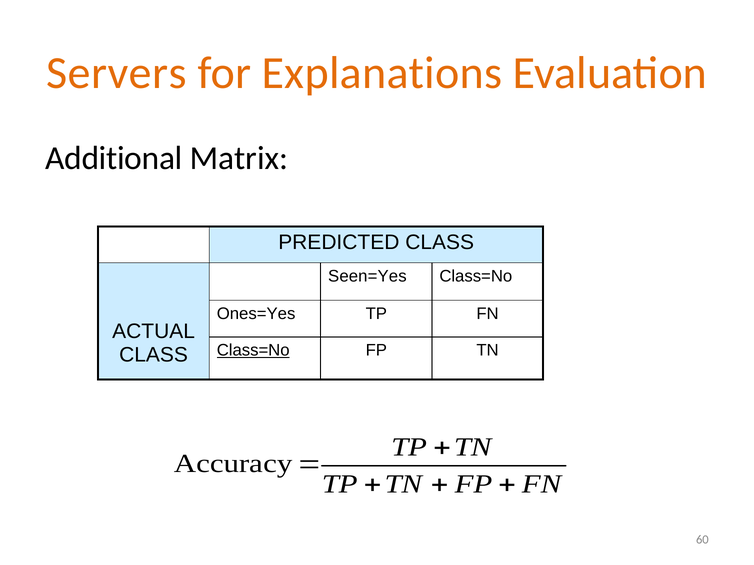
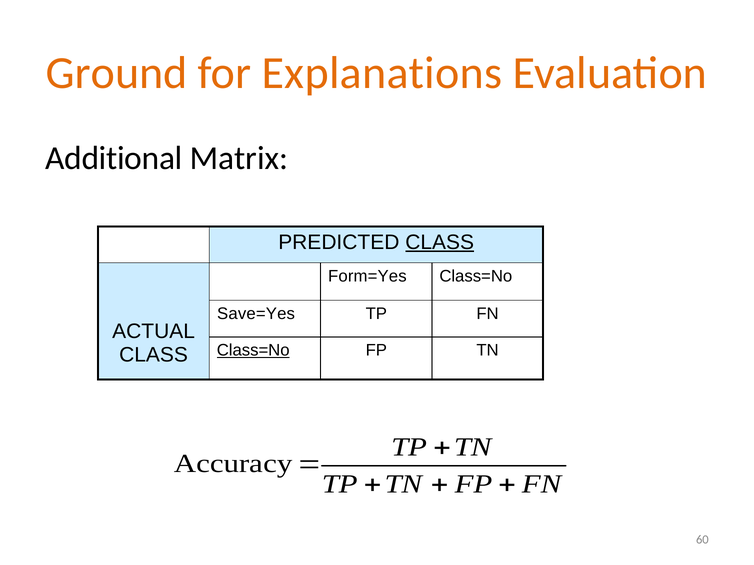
Servers: Servers -> Ground
CLASS at (440, 243) underline: none -> present
Seen=Yes: Seen=Yes -> Form=Yes
Ones=Yes: Ones=Yes -> Save=Yes
